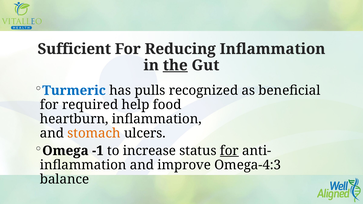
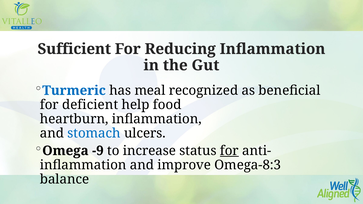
the underline: present -> none
pulls: pulls -> meal
required: required -> deficient
stomach colour: orange -> blue
-1: -1 -> -9
Omega-4:3: Omega-4:3 -> Omega-8:3
